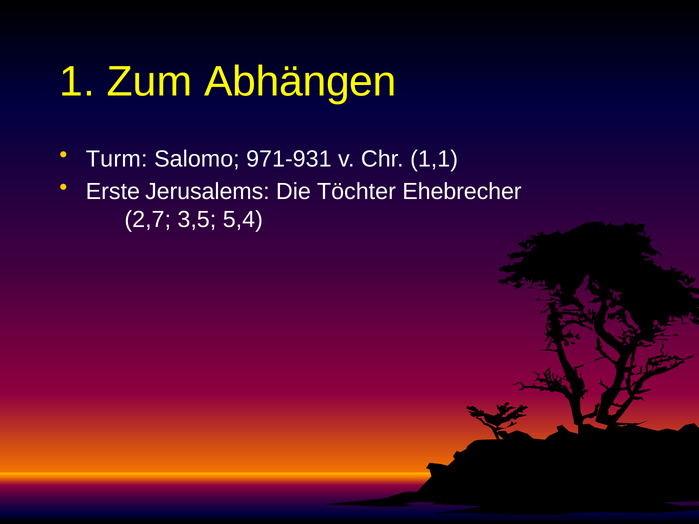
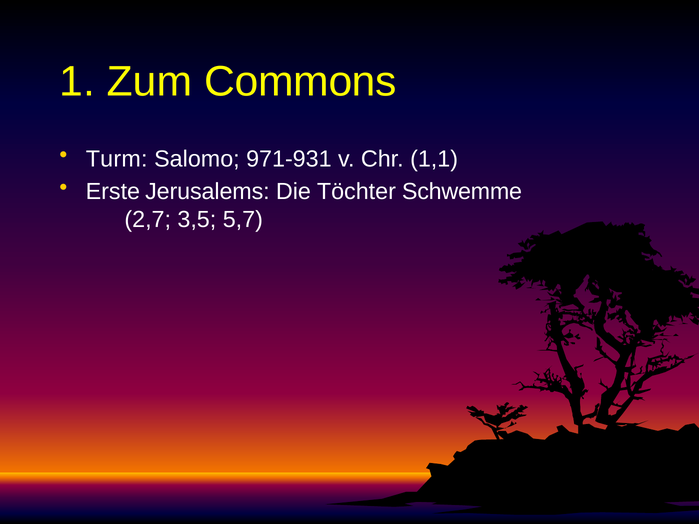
Abhängen: Abhängen -> Commons
Ehebrecher: Ehebrecher -> Schwemme
5,4: 5,4 -> 5,7
